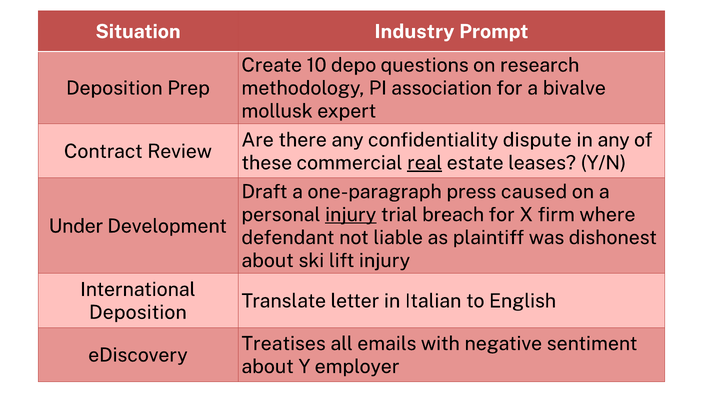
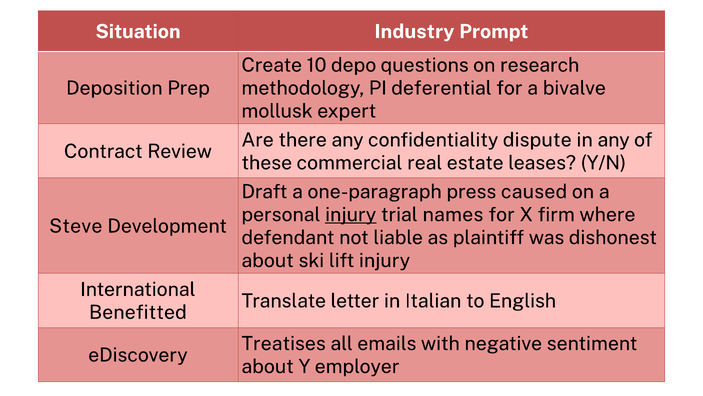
association: association -> deferential
real underline: present -> none
breach: breach -> names
Under: Under -> Steve
Deposition at (138, 312): Deposition -> Benefitted
